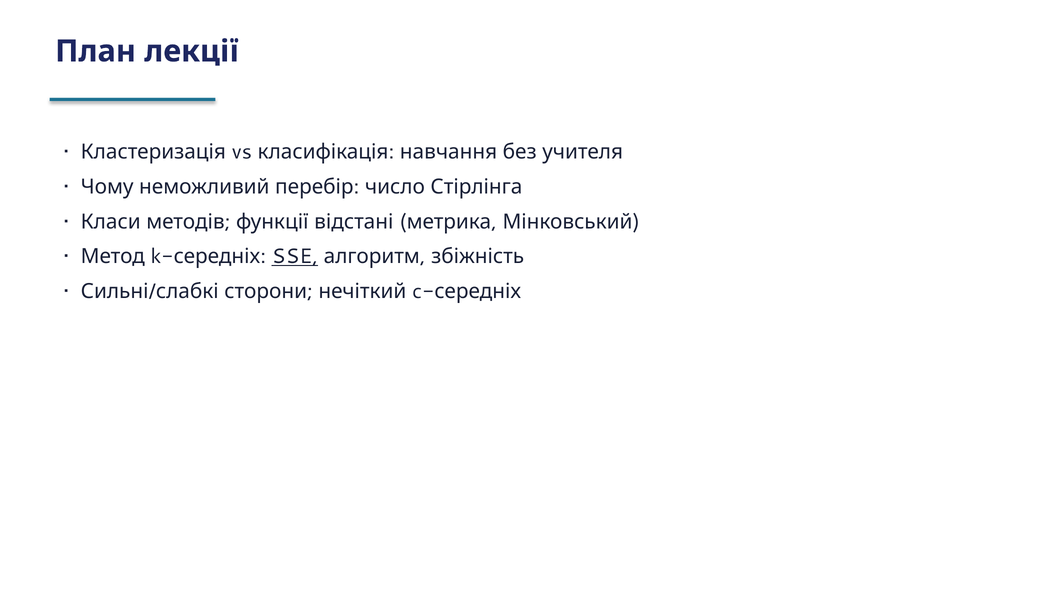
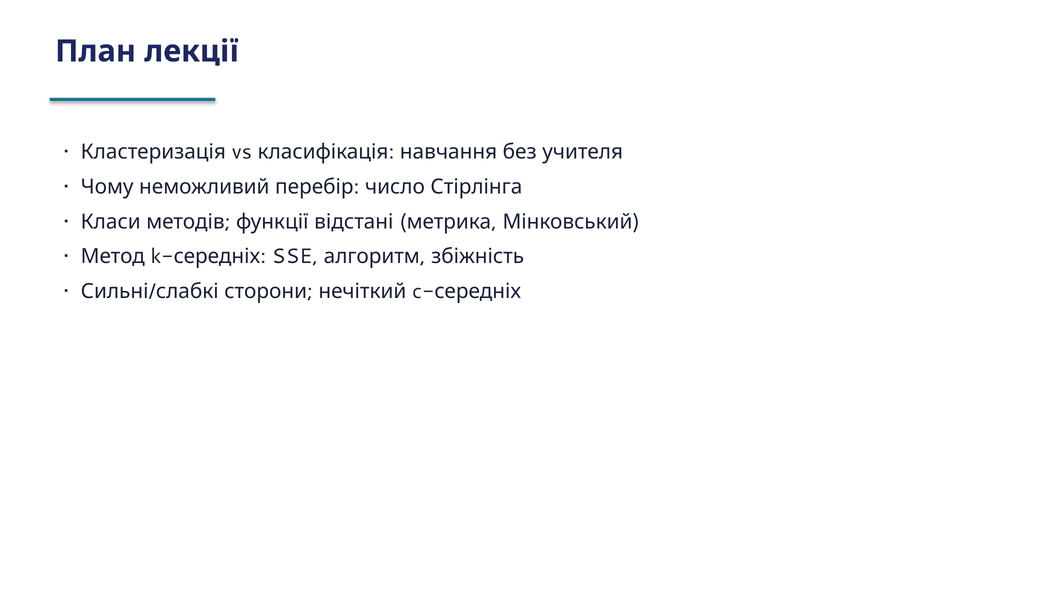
SSE underline: present -> none
